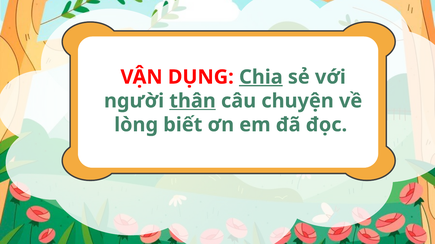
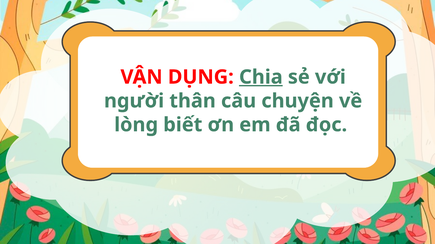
thân underline: present -> none
